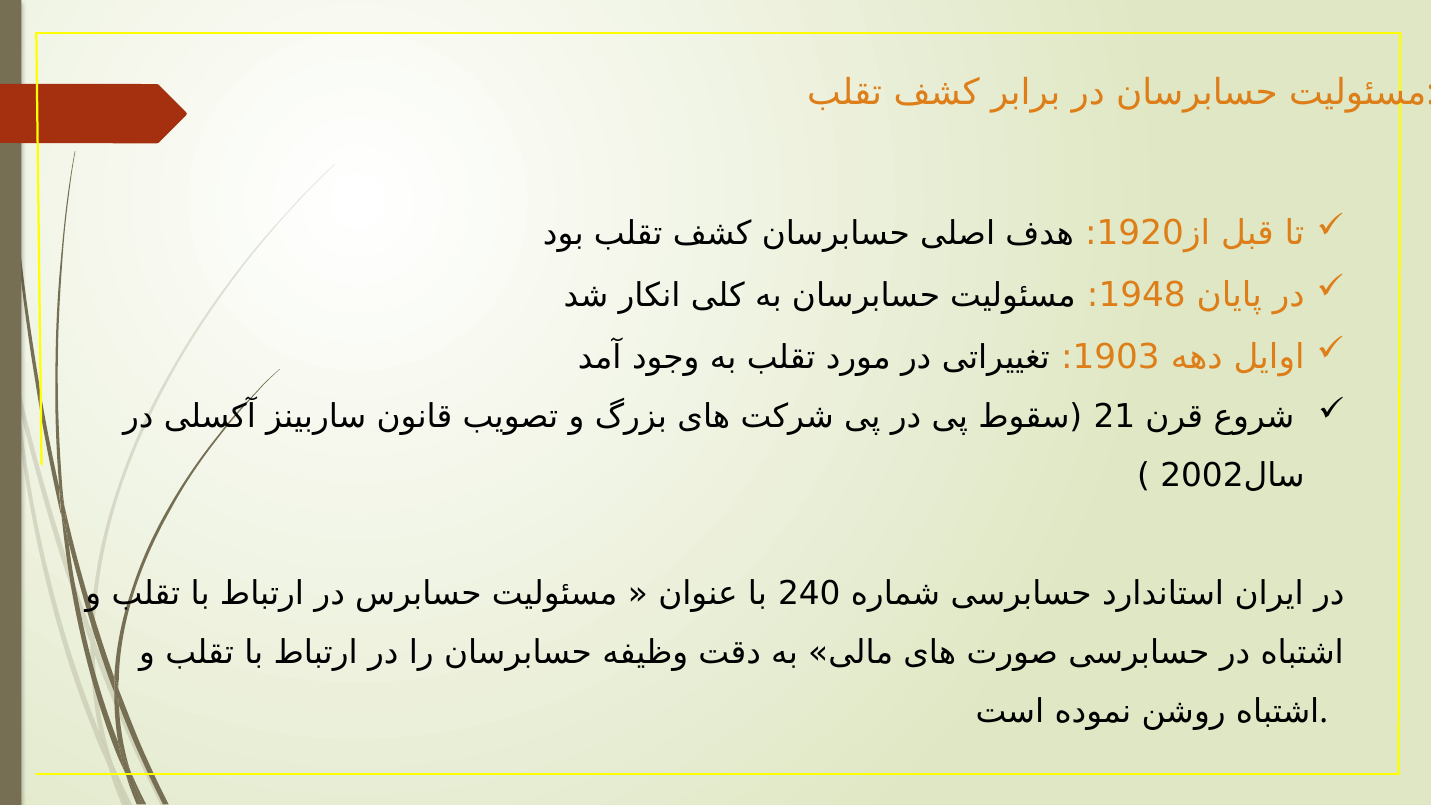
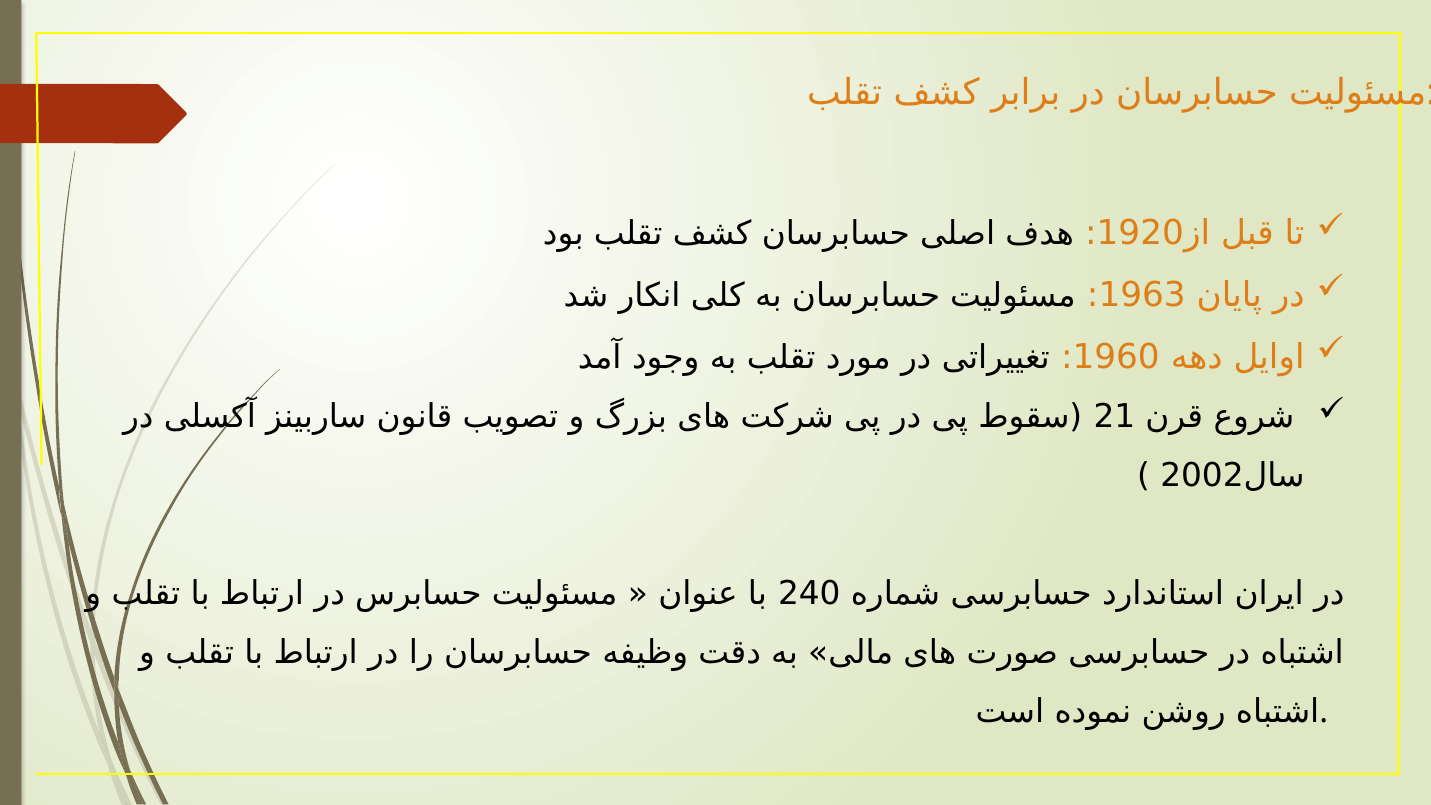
1948: 1948 -> 1963
1903: 1903 -> 1960
